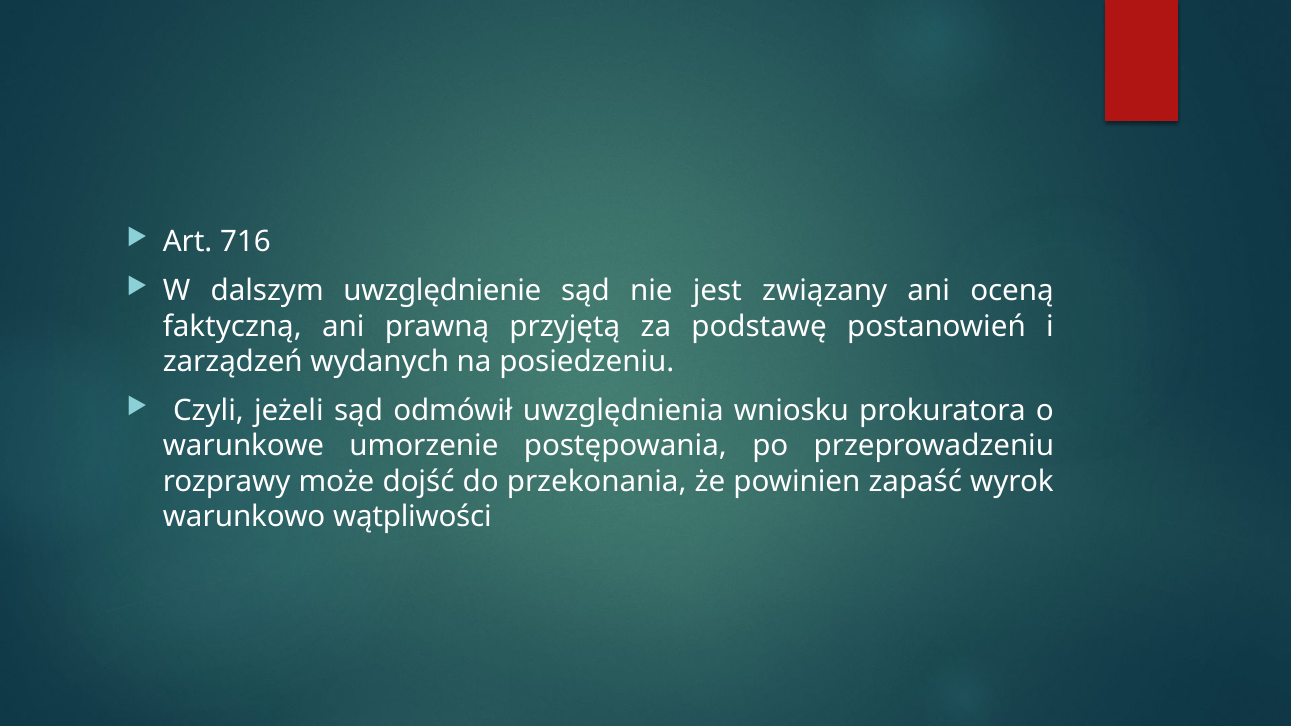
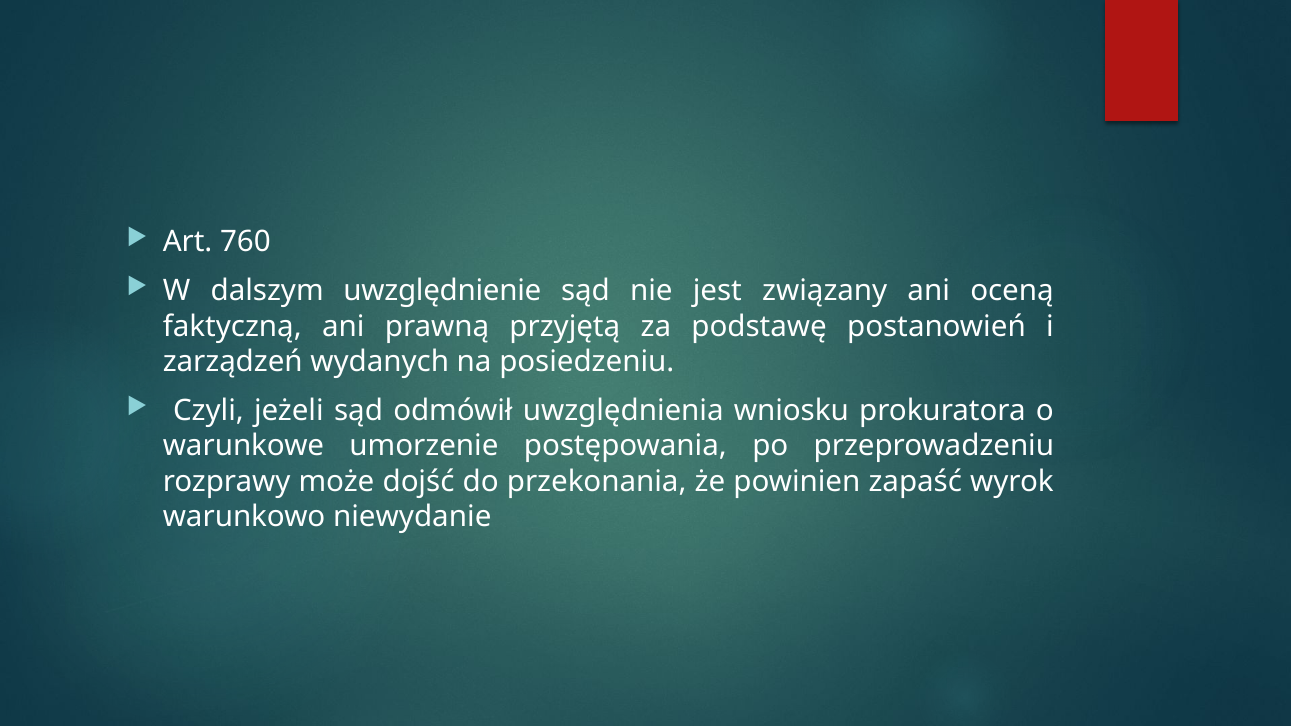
716: 716 -> 760
wątpliwości: wątpliwości -> niewydanie
